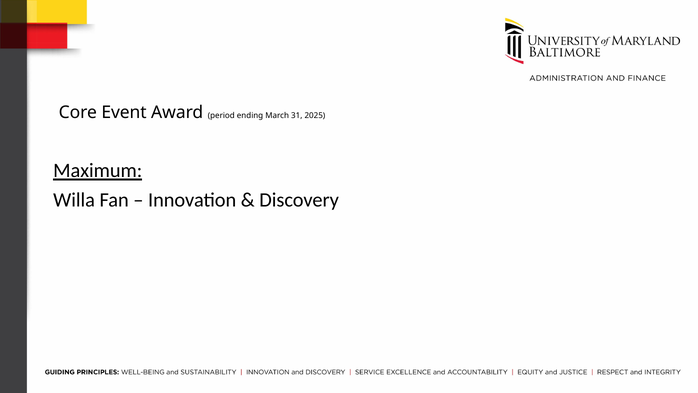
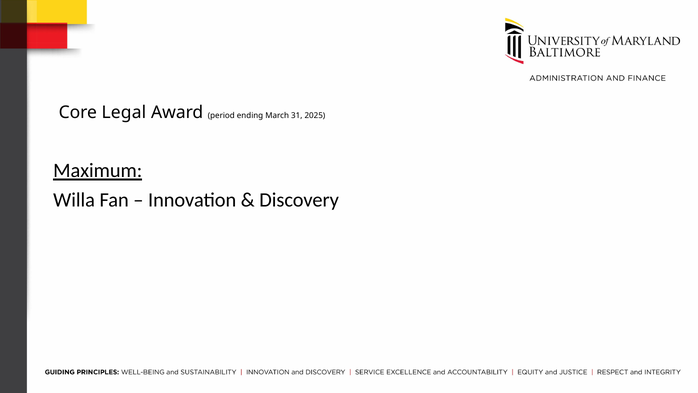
Event: Event -> Legal
